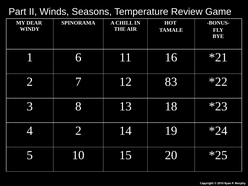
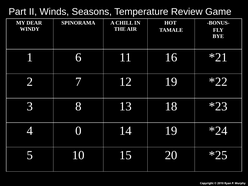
12 83: 83 -> 19
4 2: 2 -> 0
